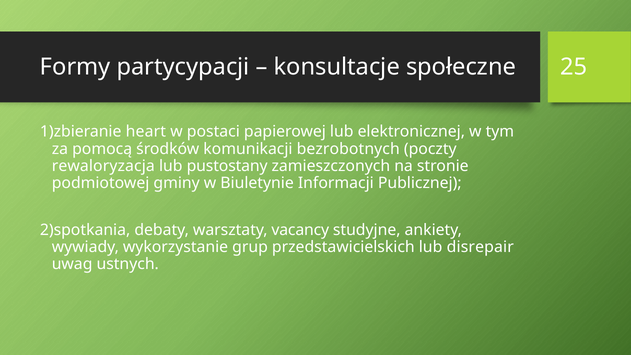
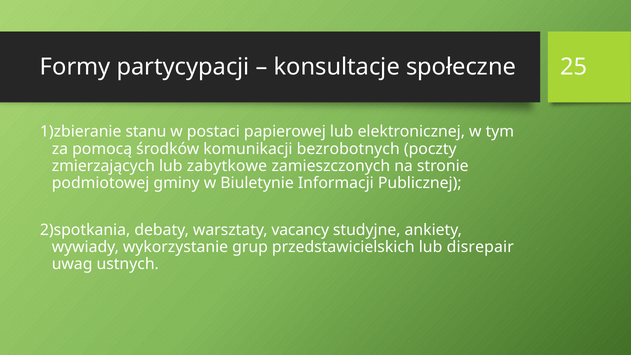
heart: heart -> stanu
rewaloryzacja: rewaloryzacja -> zmierzających
pustostany: pustostany -> zabytkowe
